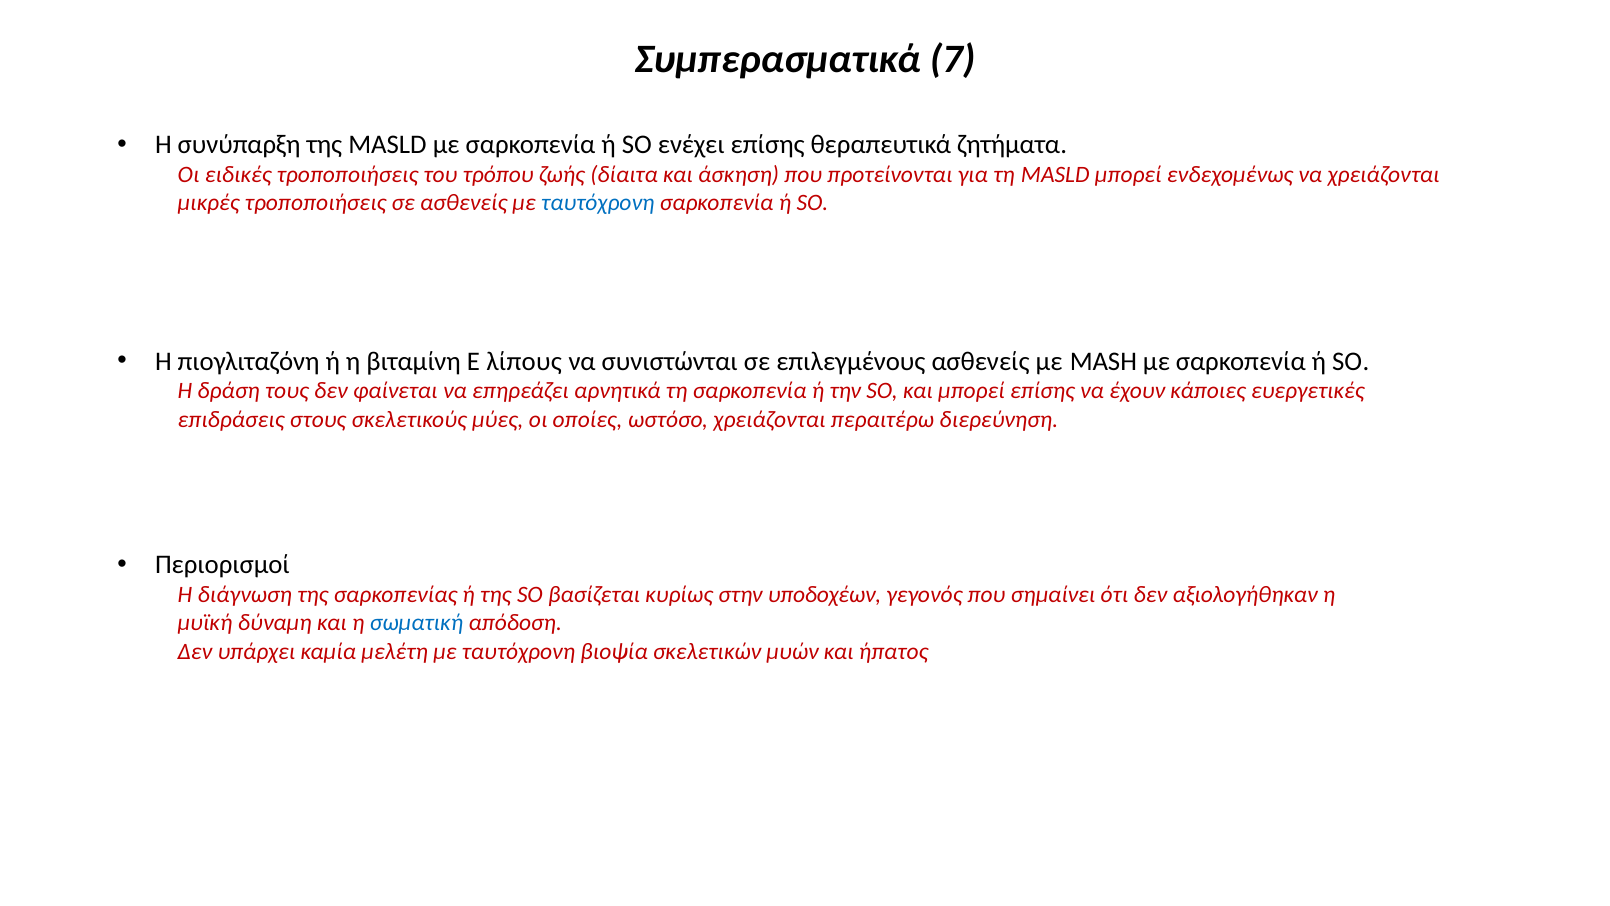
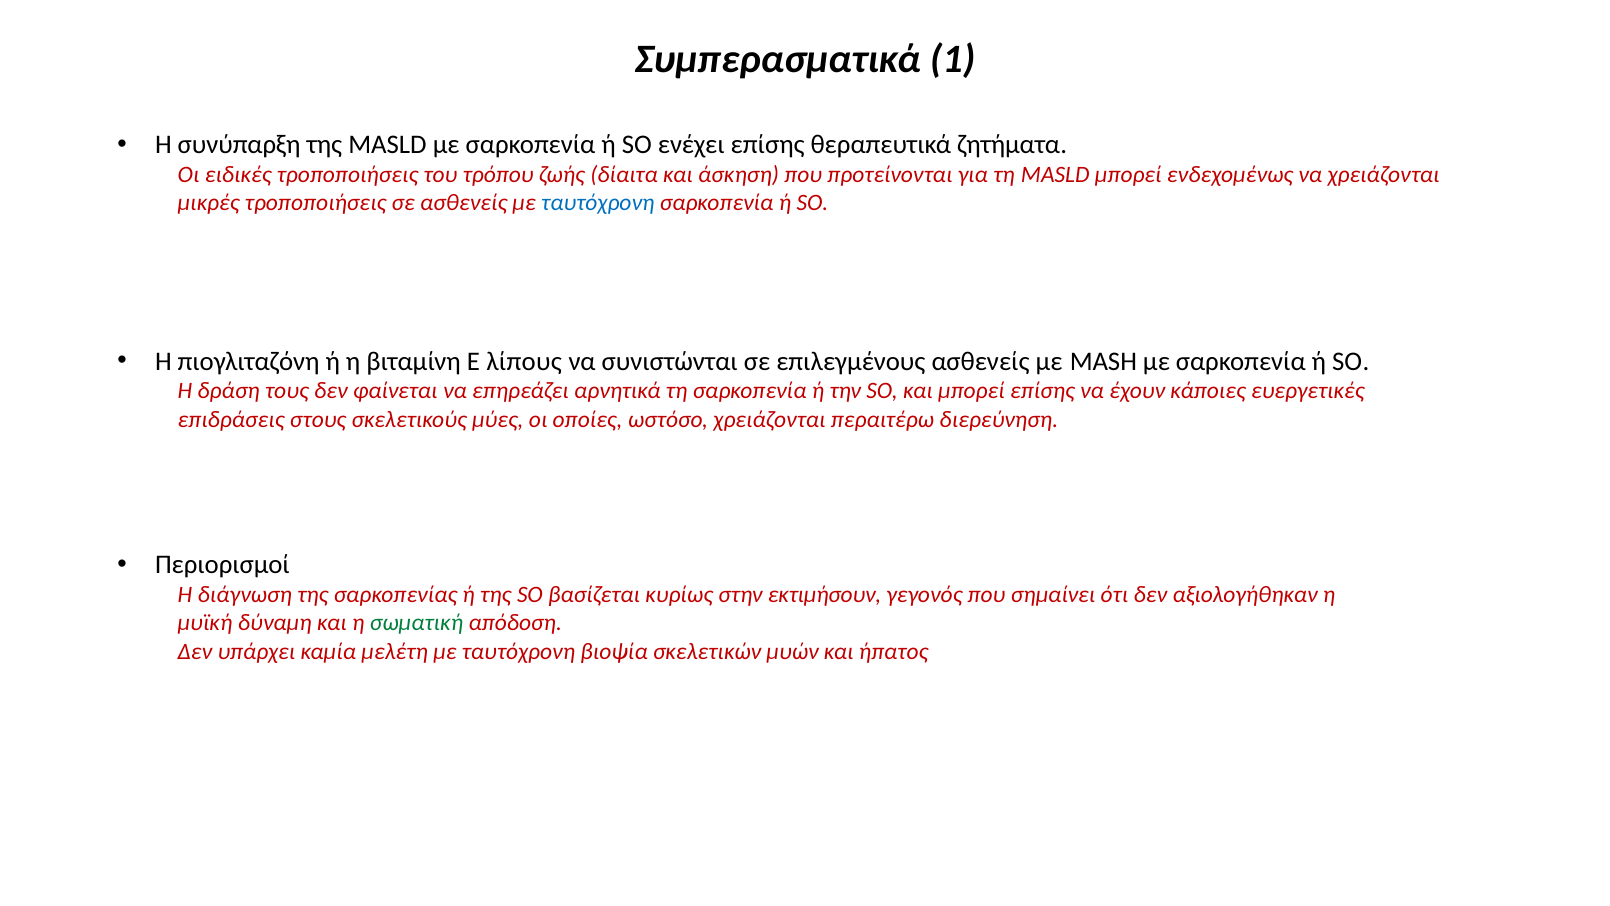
7: 7 -> 1
υποδοχέων: υποδοχέων -> εκτιμήσουν
σωματική colour: blue -> green
